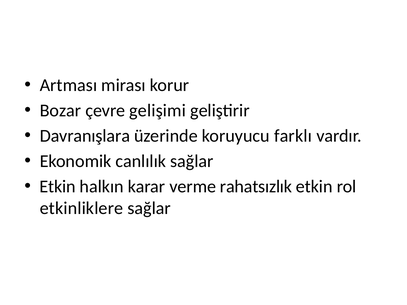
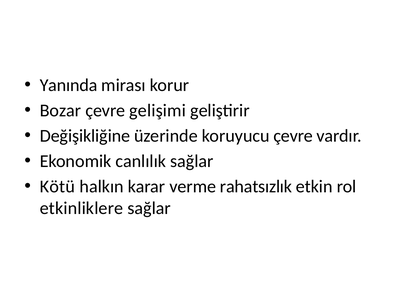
Artması: Artması -> Yanında
Davranışlara: Davranışlara -> Değişikliğine
koruyucu farklı: farklı -> çevre
Etkin at (58, 187): Etkin -> Kötü
